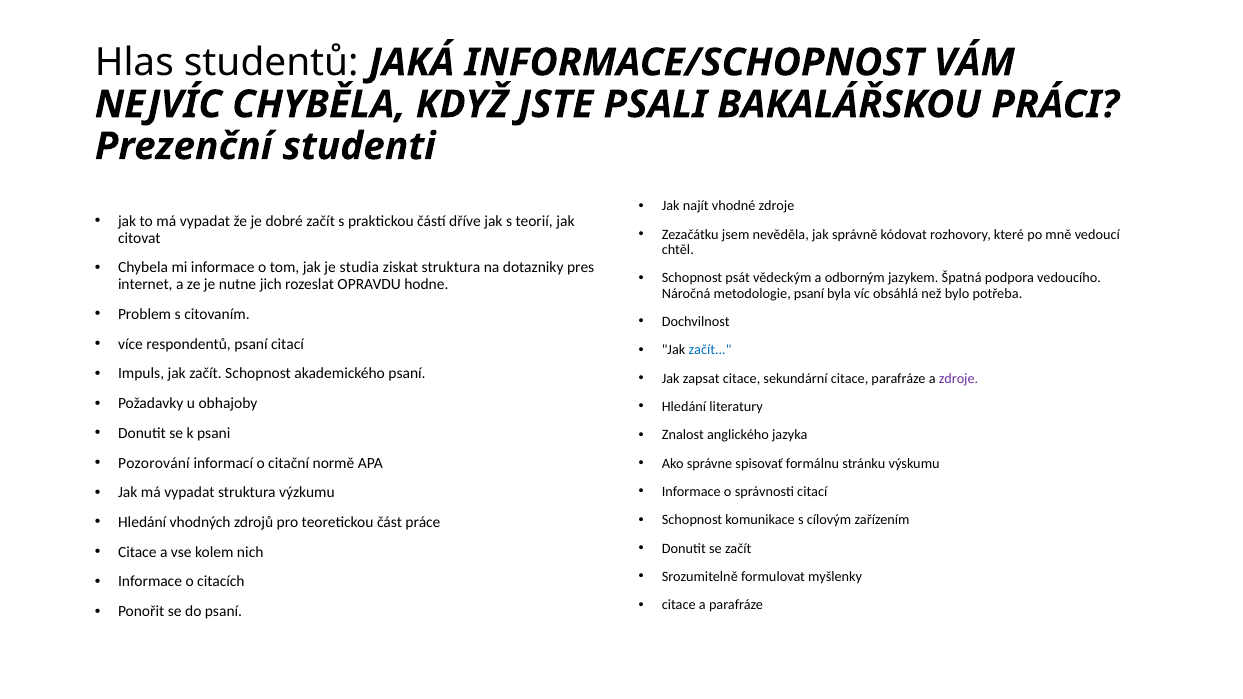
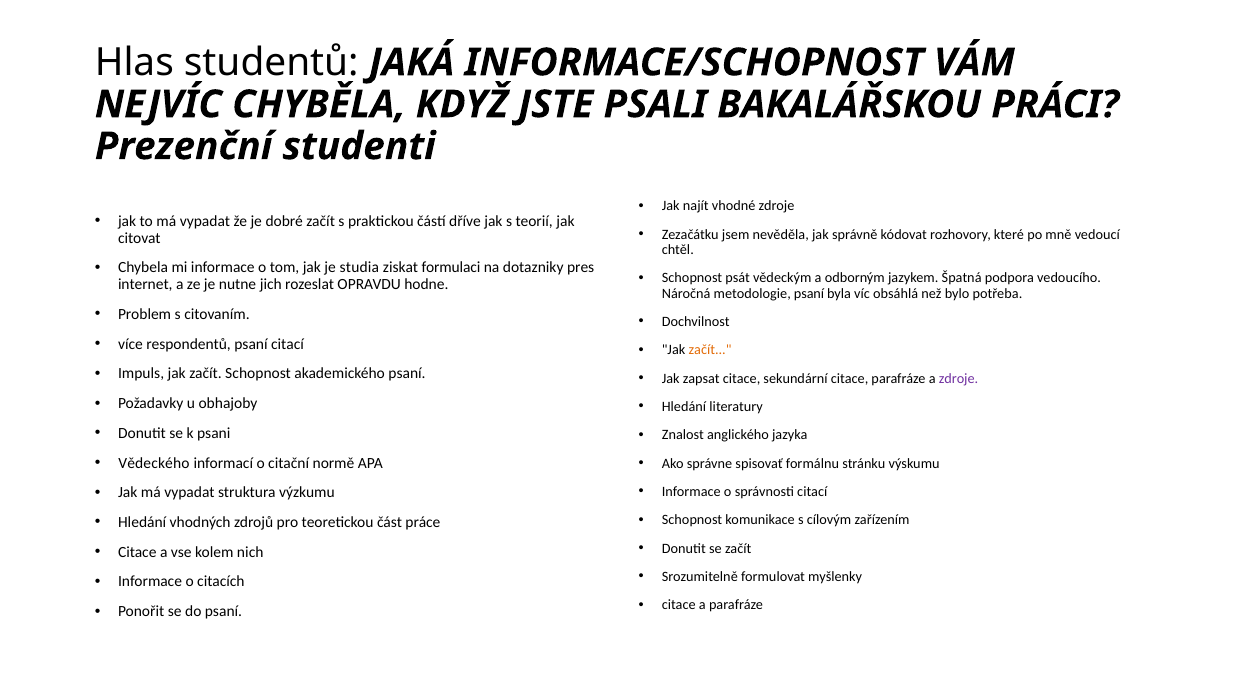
ziskat struktura: struktura -> formulaci
začít at (710, 350) colour: blue -> orange
Pozorování: Pozorování -> Vědeckého
